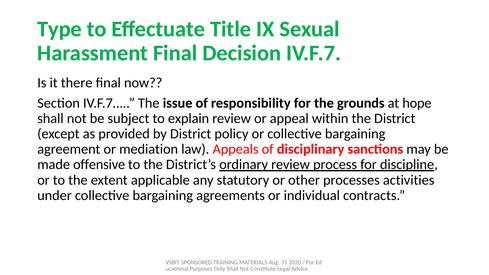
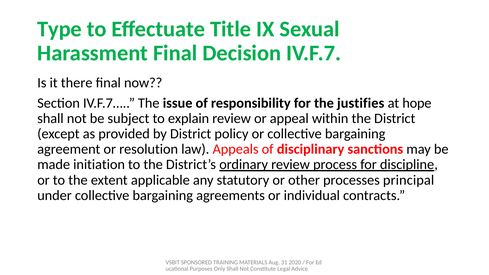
grounds: grounds -> justifies
mediation: mediation -> resolution
offensive: offensive -> initiation
activities: activities -> principal
